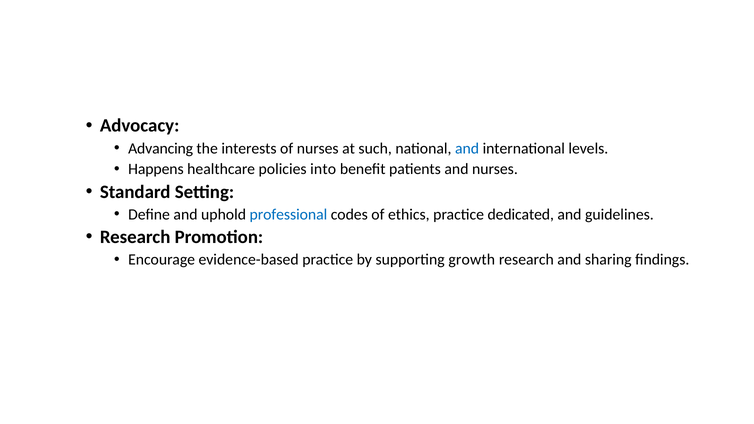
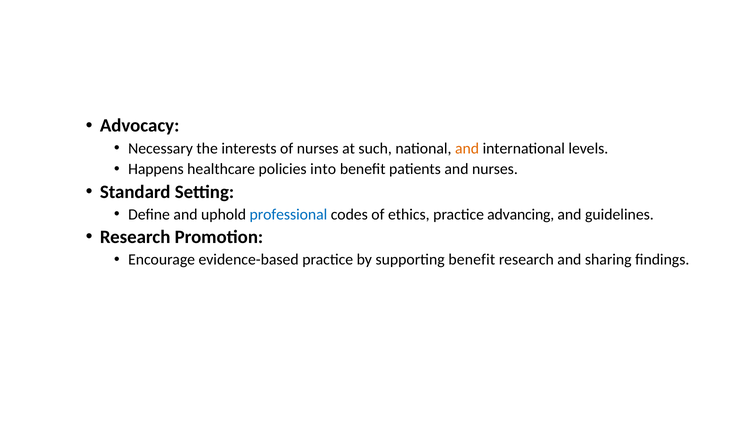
Advancing: Advancing -> Necessary
and at (467, 148) colour: blue -> orange
dedicated: dedicated -> advancing
supporting growth: growth -> benefit
